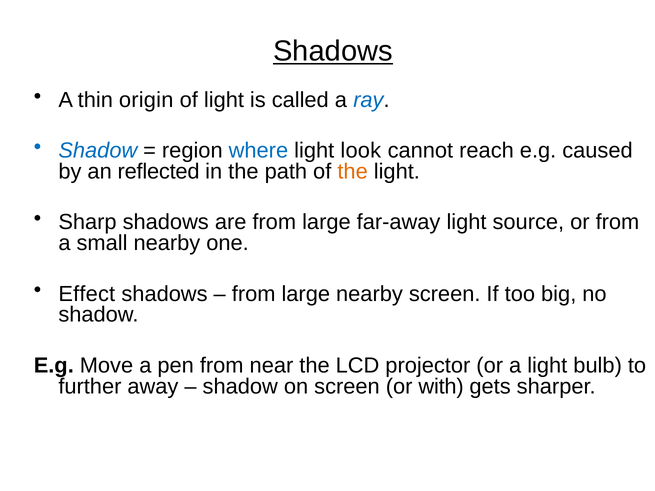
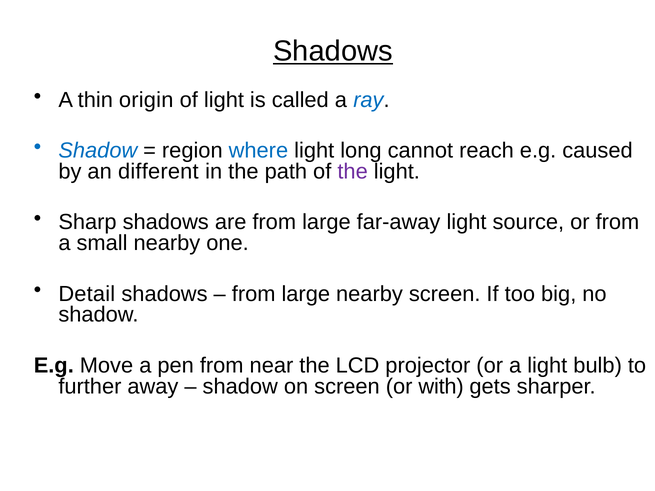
look: look -> long
reflected: reflected -> different
the at (353, 172) colour: orange -> purple
Effect: Effect -> Detail
